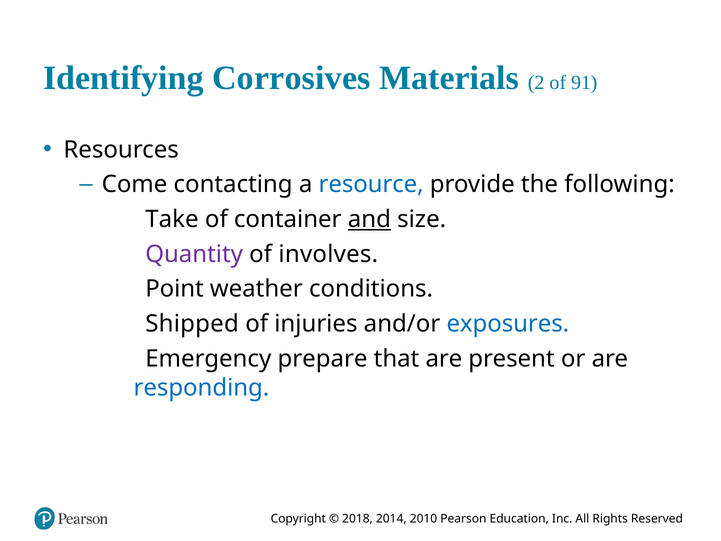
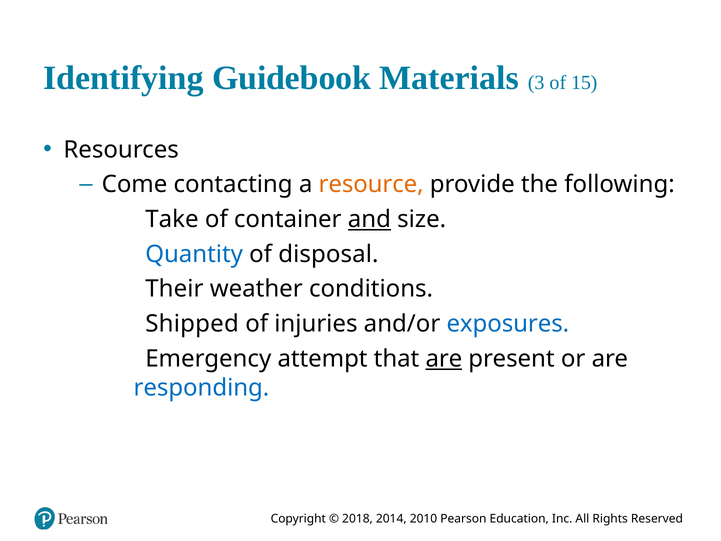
Corrosives: Corrosives -> Guidebook
2: 2 -> 3
91: 91 -> 15
resource colour: blue -> orange
Quantity colour: purple -> blue
involves: involves -> disposal
Point: Point -> Their
prepare: prepare -> attempt
are at (444, 359) underline: none -> present
